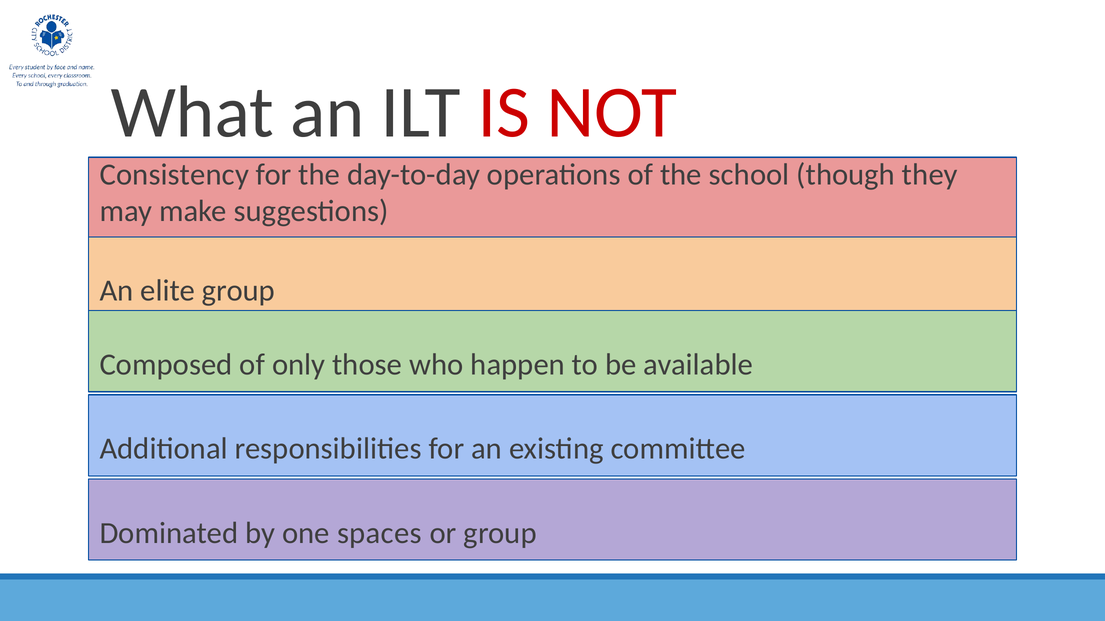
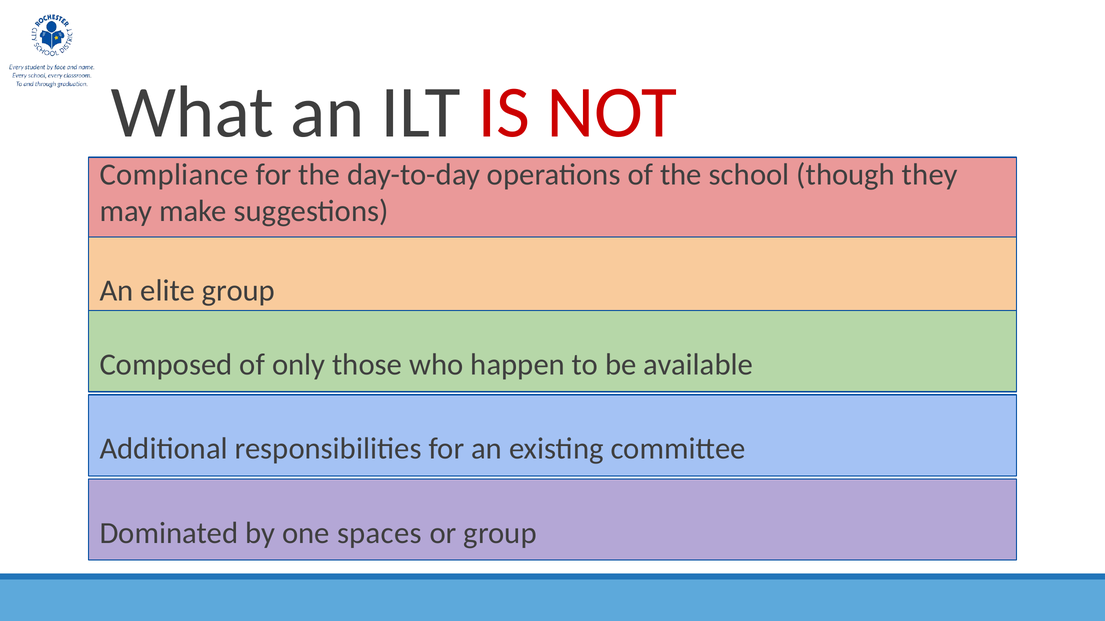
Consistency: Consistency -> Compliance
